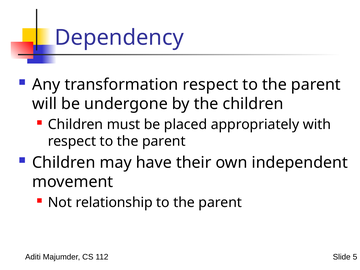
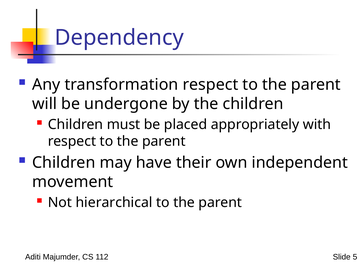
relationship: relationship -> hierarchical
